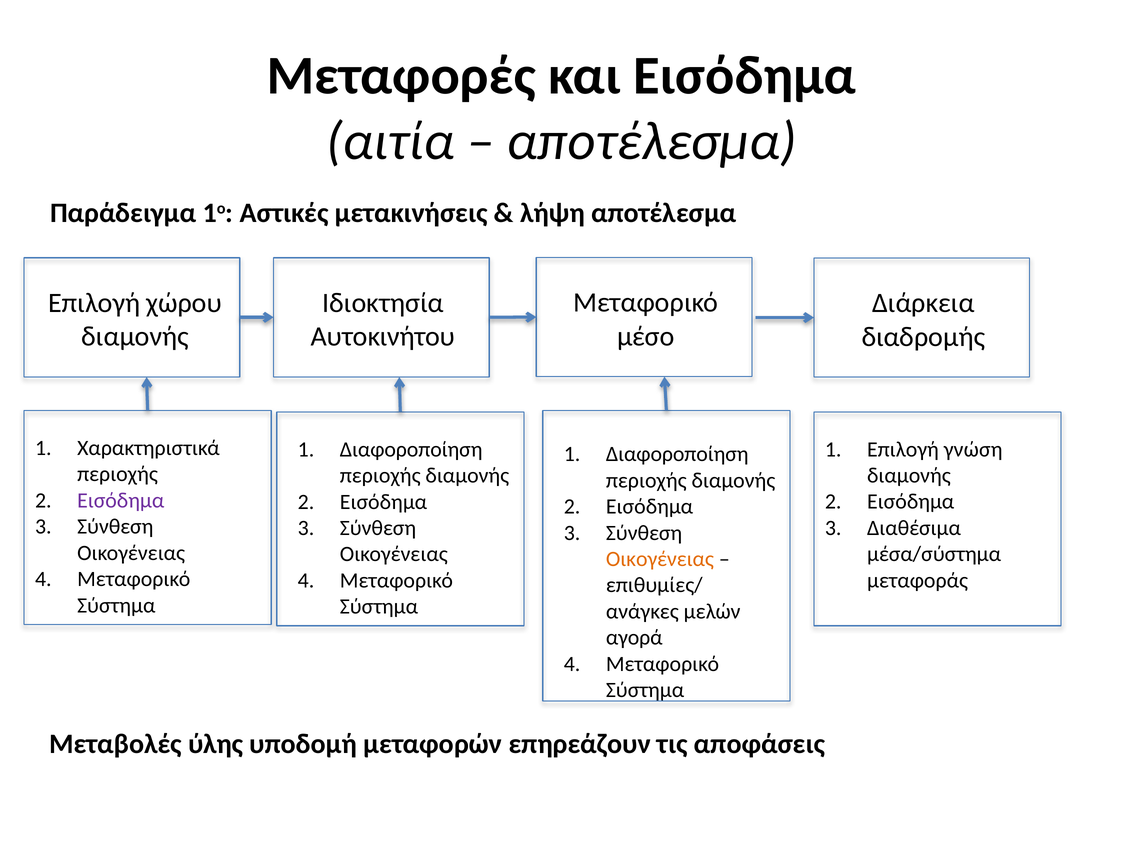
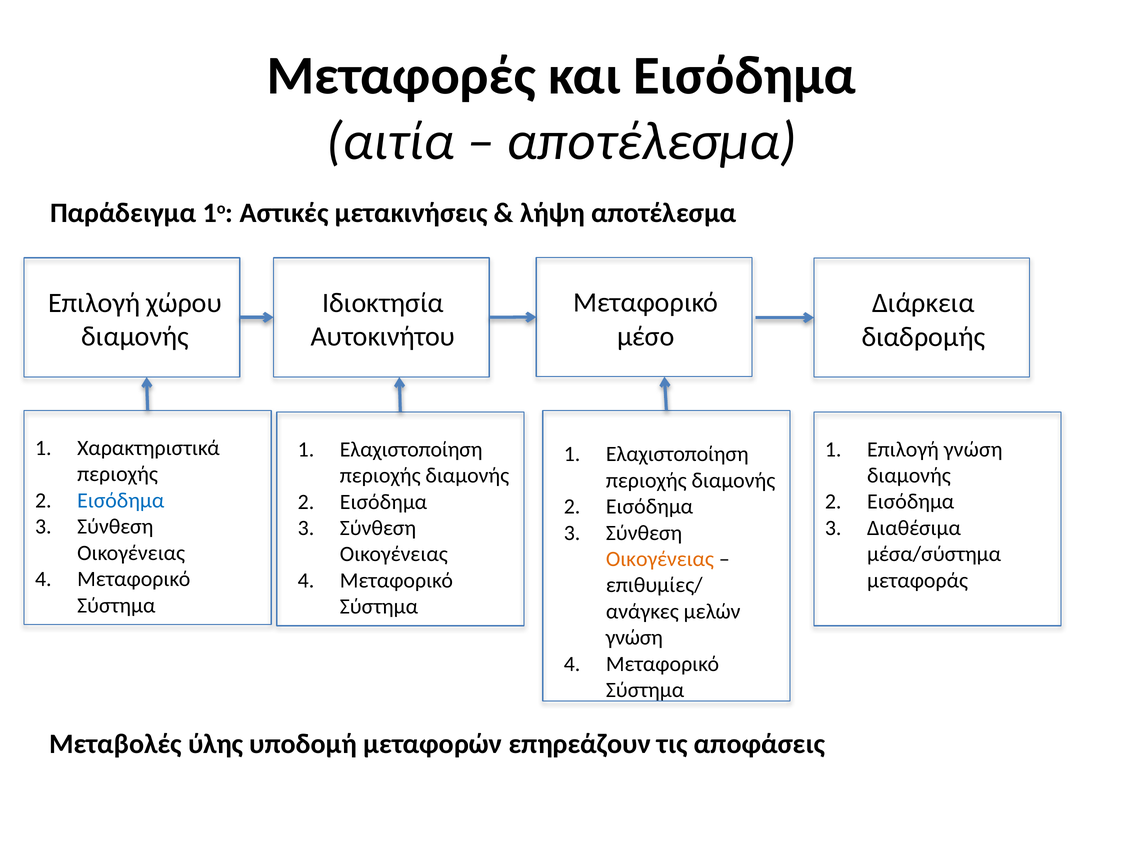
Διαφοροποίηση at (411, 450): Διαφοροποίηση -> Ελαχιστοποίηση
Διαφοροποίηση at (677, 454): Διαφοροποίηση -> Ελαχιστοποίηση
Εισόδημα at (121, 501) colour: purple -> blue
αγορά at (634, 638): αγορά -> γνώση
